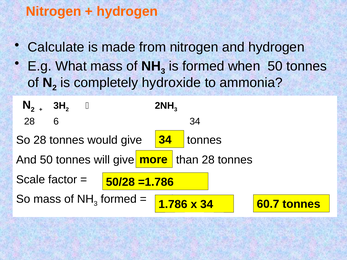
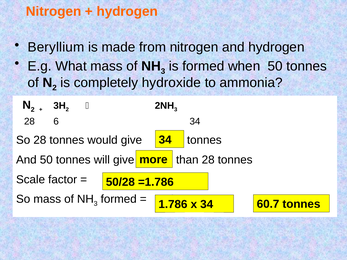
Calculate: Calculate -> Beryllium
